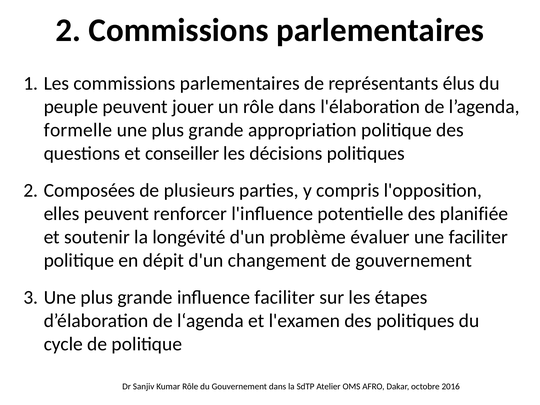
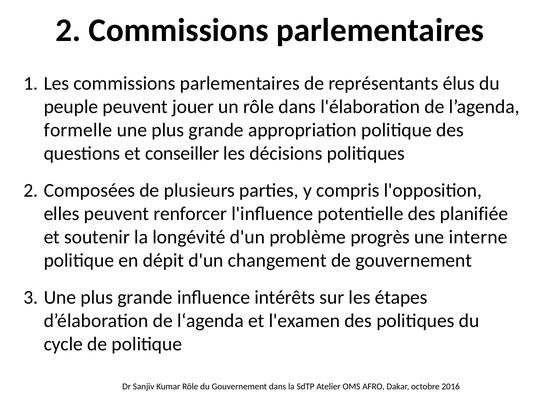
évaluer: évaluer -> progrès
une faciliter: faciliter -> interne
influence faciliter: faciliter -> intérêts
